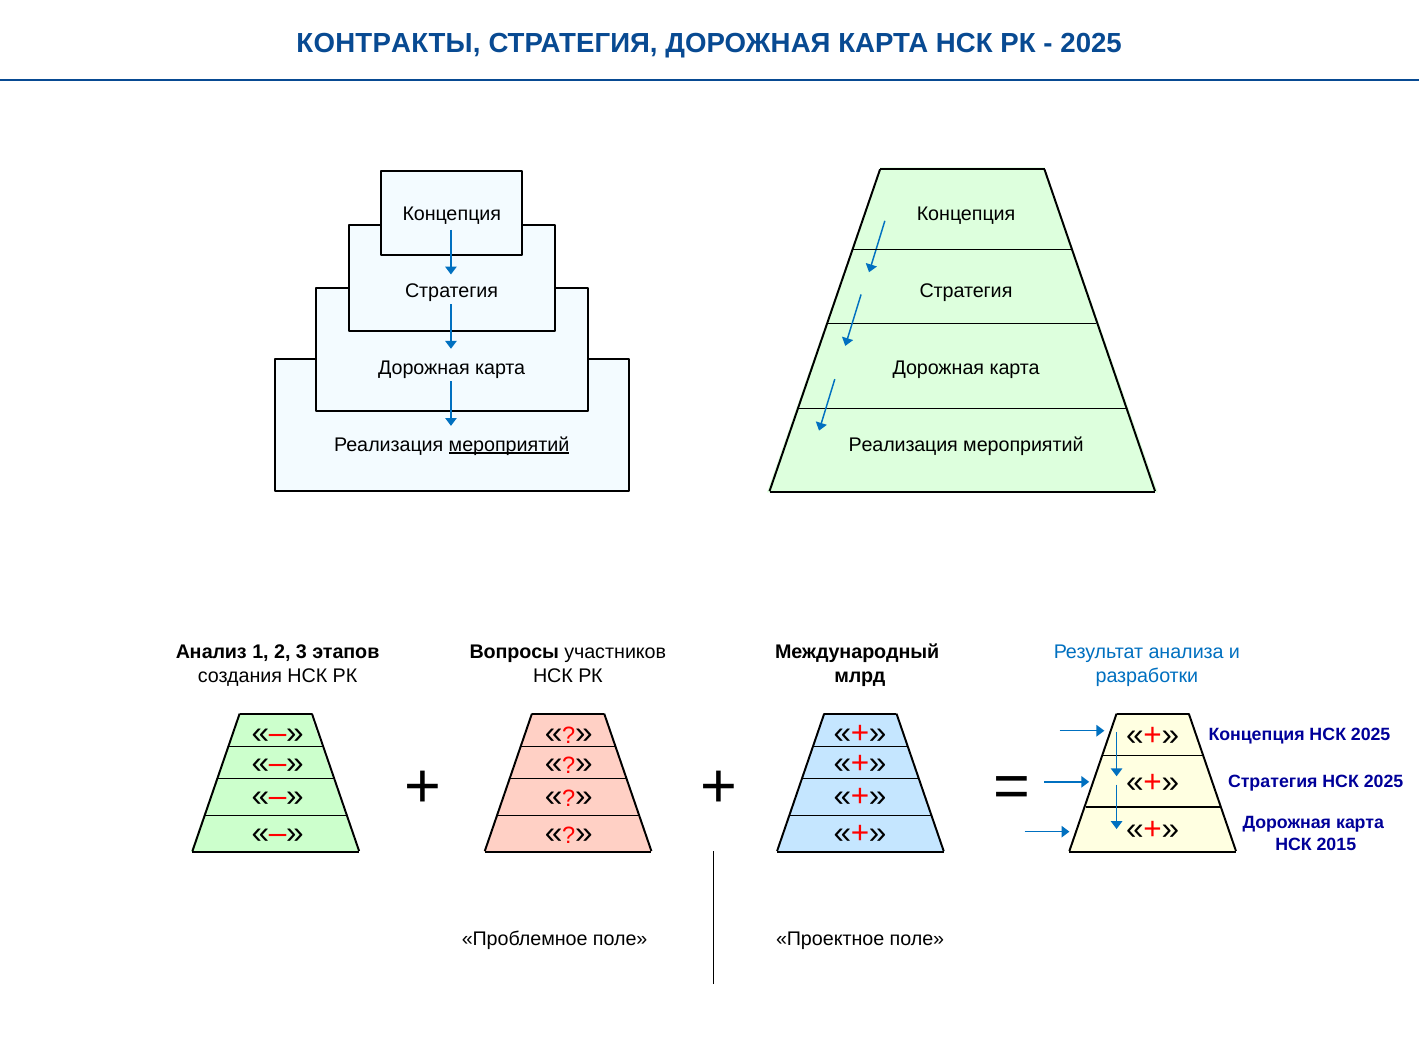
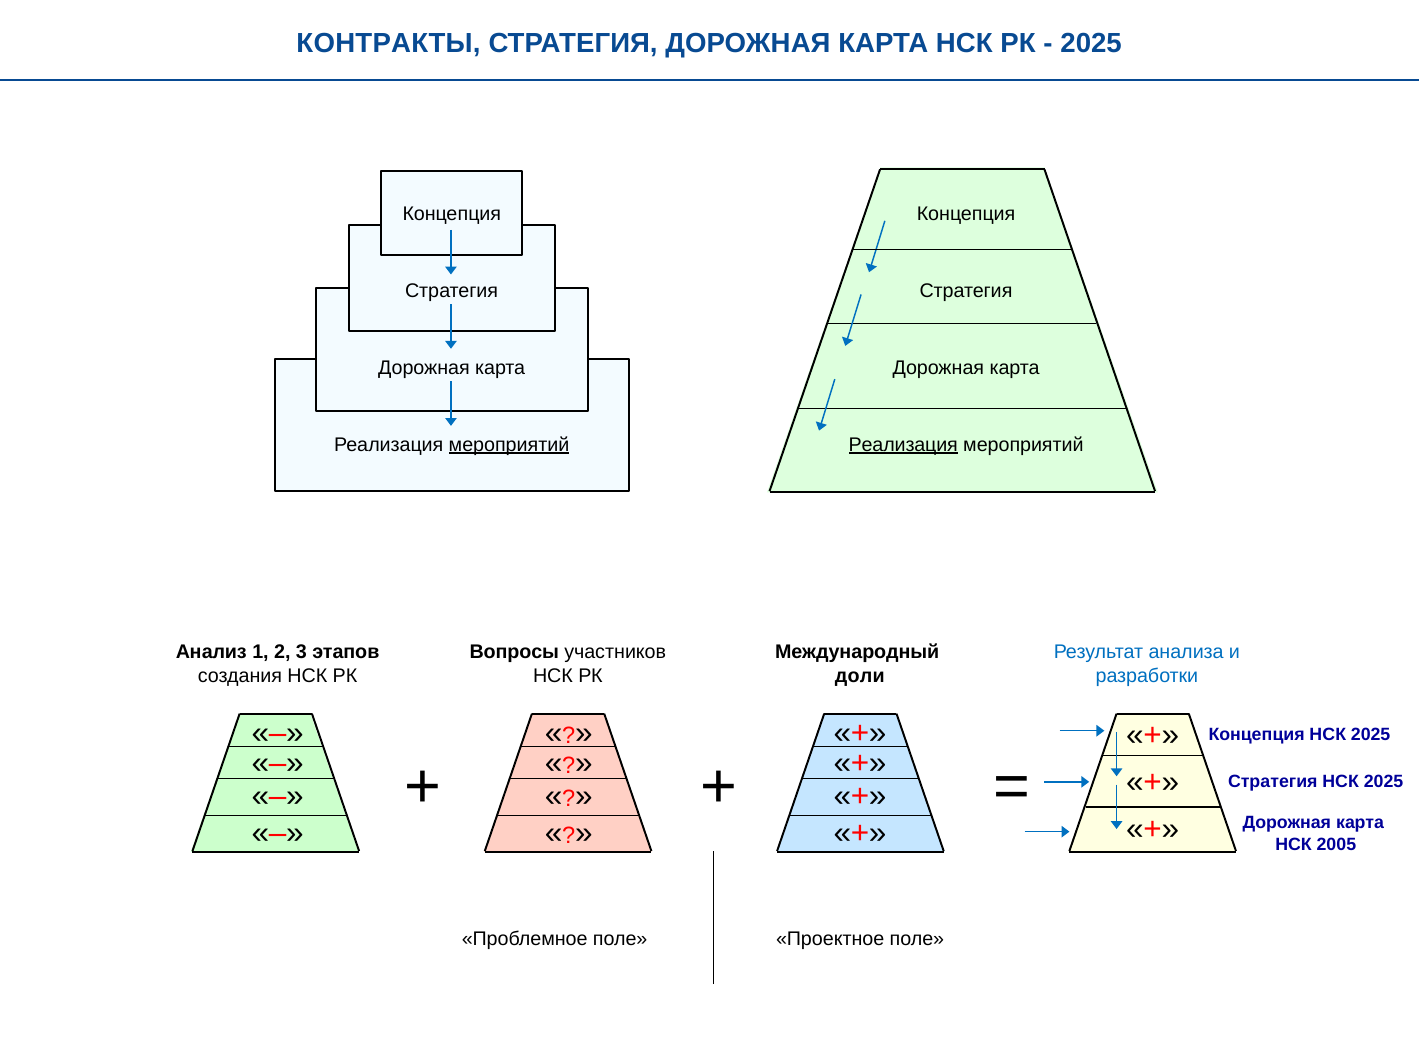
Реализация at (903, 445) underline: none -> present
млрд: млрд -> доли
2015: 2015 -> 2005
